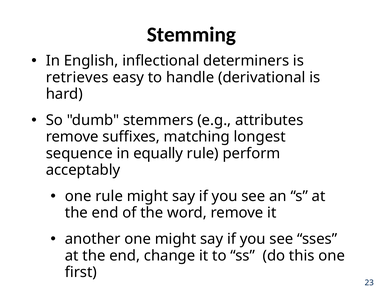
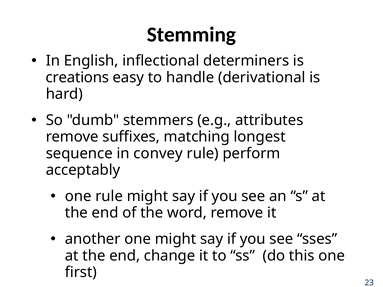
retrieves: retrieves -> creations
equally: equally -> convey
